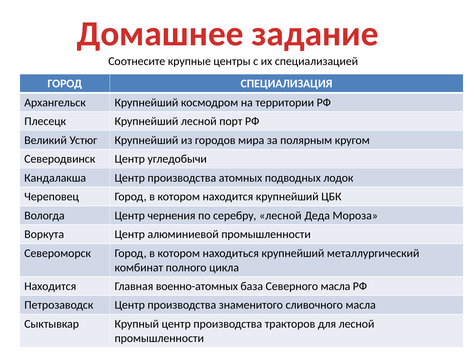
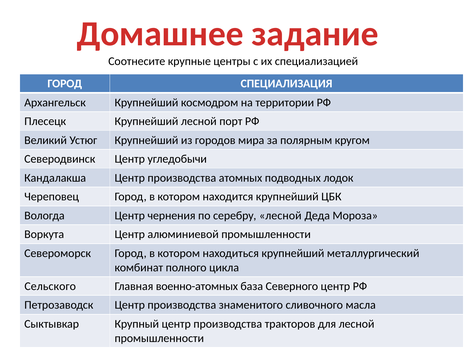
Находится at (50, 286): Находится -> Сельского
Северного масла: масла -> центр
